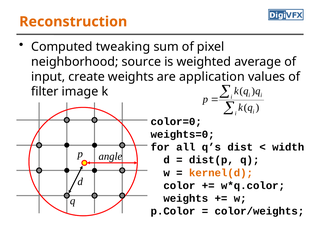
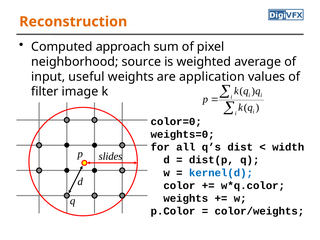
tweaking: tweaking -> approach
create: create -> useful
angle: angle -> slides
kernel(d colour: orange -> blue
